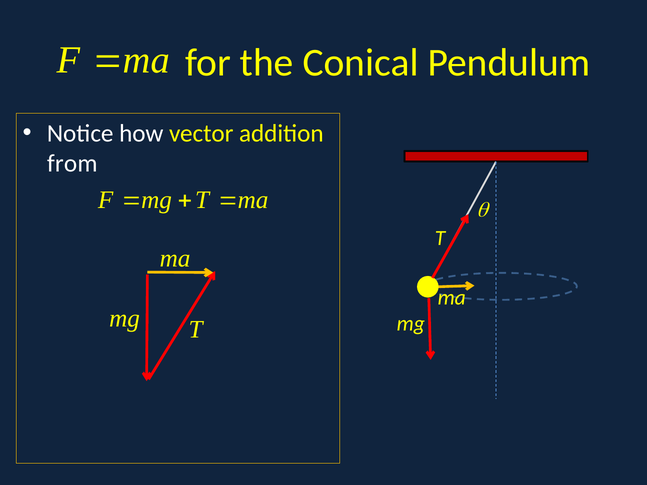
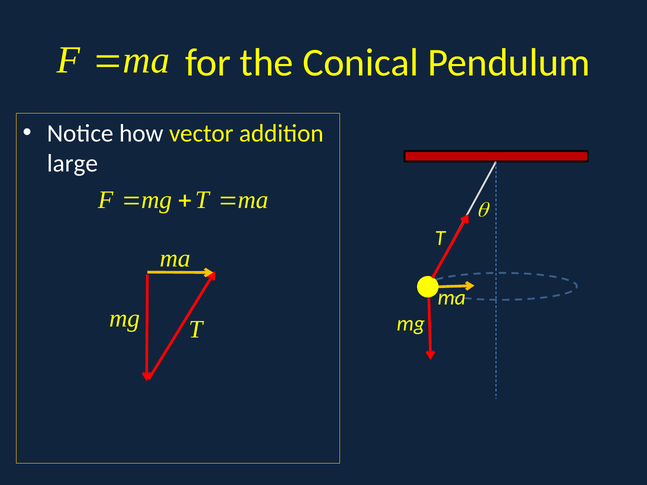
from: from -> large
